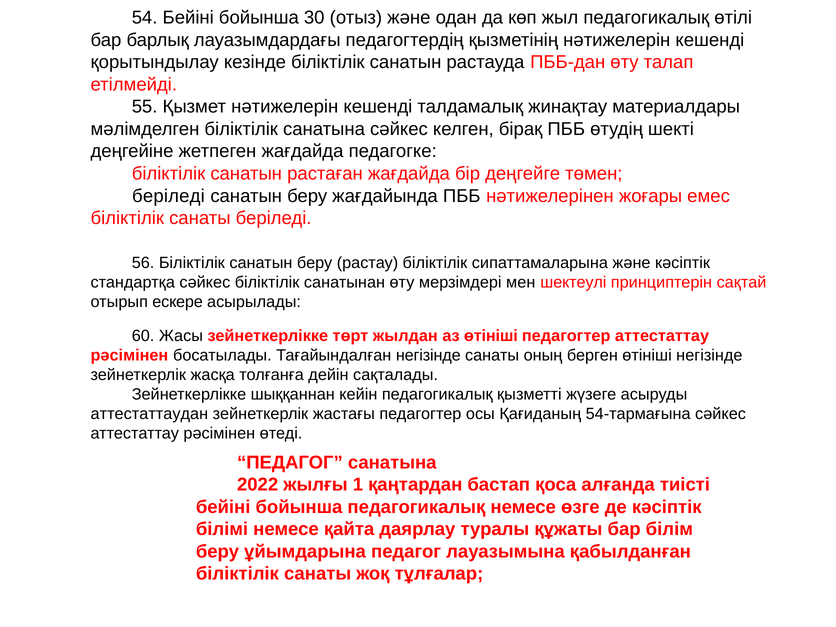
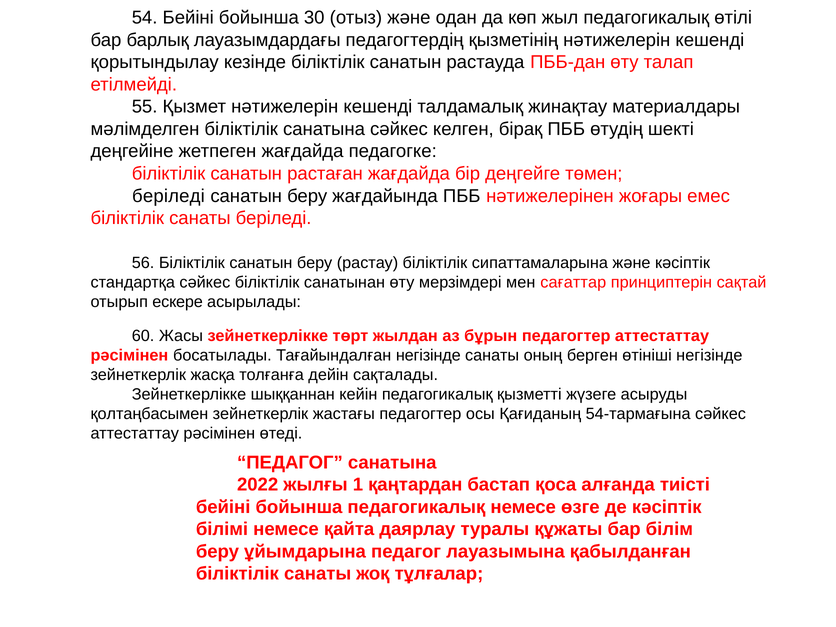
шектеулі: шектеулі -> сағаттар
аз өтініші: өтініші -> бұрын
аттестаттаудан: аттестаттаудан -> қолтаңбасымен
